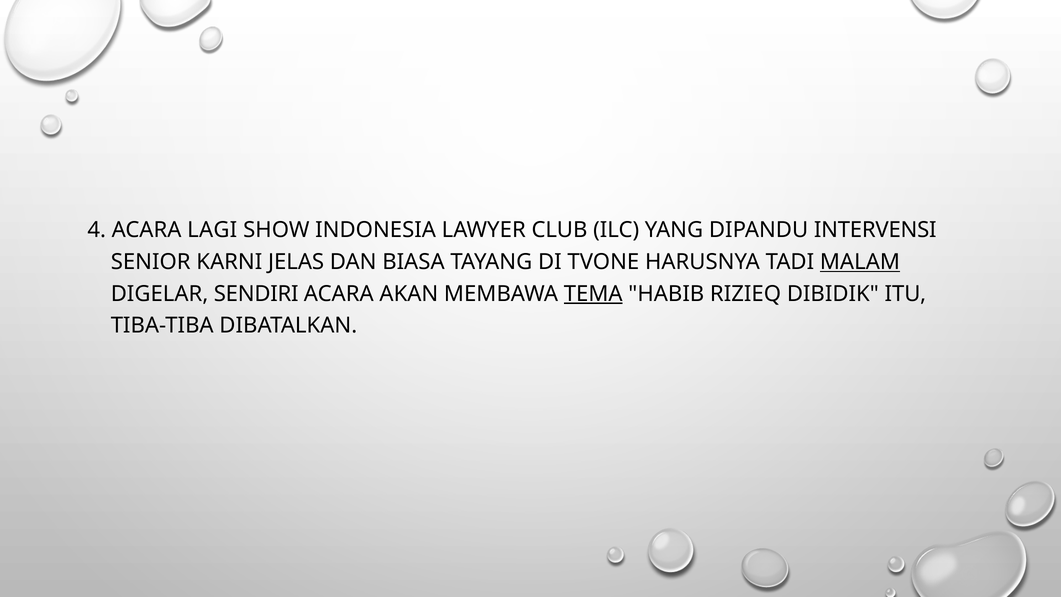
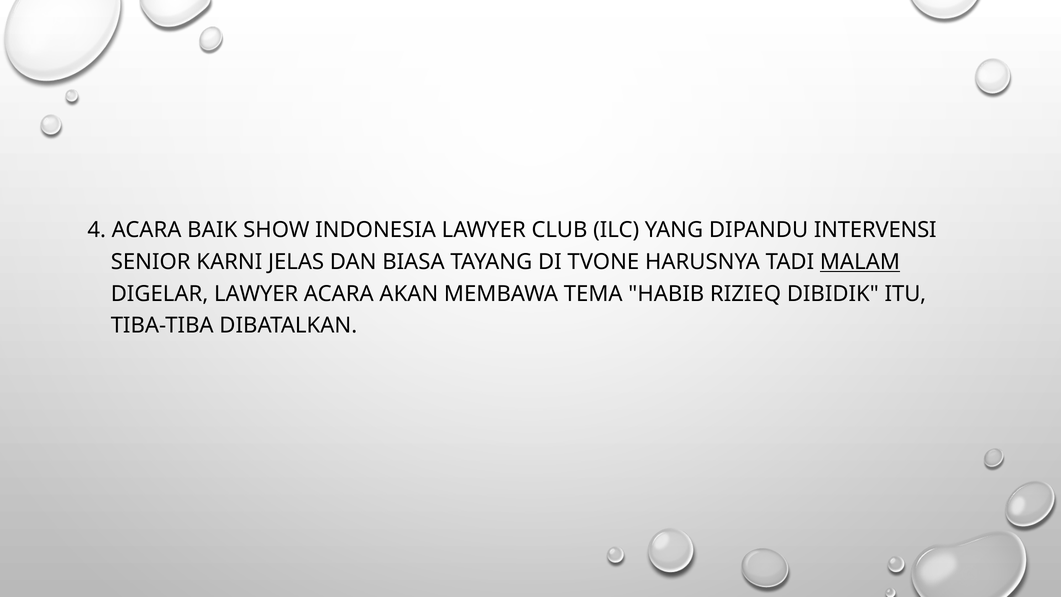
LAGI: LAGI -> BAIK
DIGELAR SENDIRI: SENDIRI -> LAWYER
TEMA underline: present -> none
